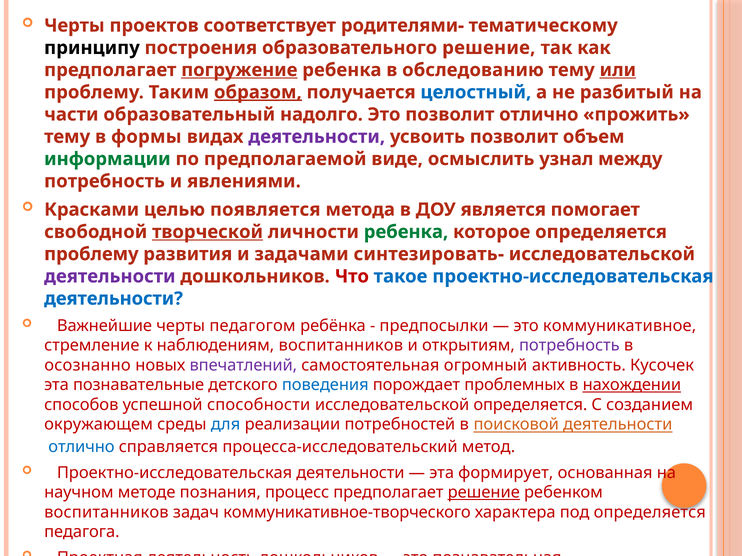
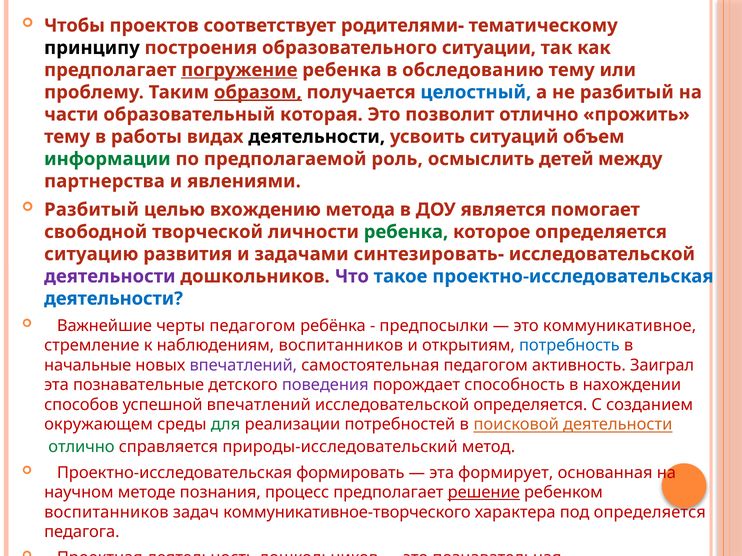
Черты at (74, 26): Черты -> Чтобы
образовательного решение: решение -> ситуации
или underline: present -> none
надолго: надолго -> которая
формы: формы -> работы
деятельности at (317, 137) colour: purple -> black
усвоить позволит: позволит -> ситуаций
предполагаемой виде: виде -> роль
узнал: узнал -> детей
потребность at (105, 181): потребность -> партнерства
Красками at (92, 210): Красками -> Разбитый
целью появляется: появляется -> вхождению
творческой underline: present -> none
проблему at (91, 254): проблему -> ситуацию
Что colour: red -> purple
потребность at (569, 346) colour: purple -> blue
осознанно: осознанно -> начальные
самостоятельная огромный: огромный -> педагогом
Кусочек: Кусочек -> Заиграл
поведения colour: blue -> purple
проблемных: проблемных -> способность
нахождении underline: present -> none
успешной способности: способности -> впечатлений
для colour: blue -> green
отлично at (81, 447) colour: blue -> green
процесса-исследовательский: процесса-исследовательский -> природы-исследовательский
деятельности at (350, 473): деятельности -> формировать
